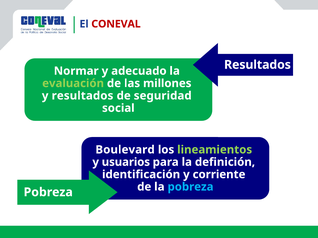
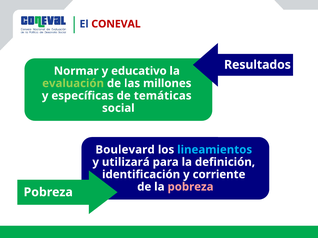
adecuado: adecuado -> educativo
y resultados: resultados -> específicas
seguridad: seguridad -> temáticas
lineamientos colour: light green -> light blue
usuarios: usuarios -> utilizará
pobreza at (191, 187) colour: light blue -> pink
